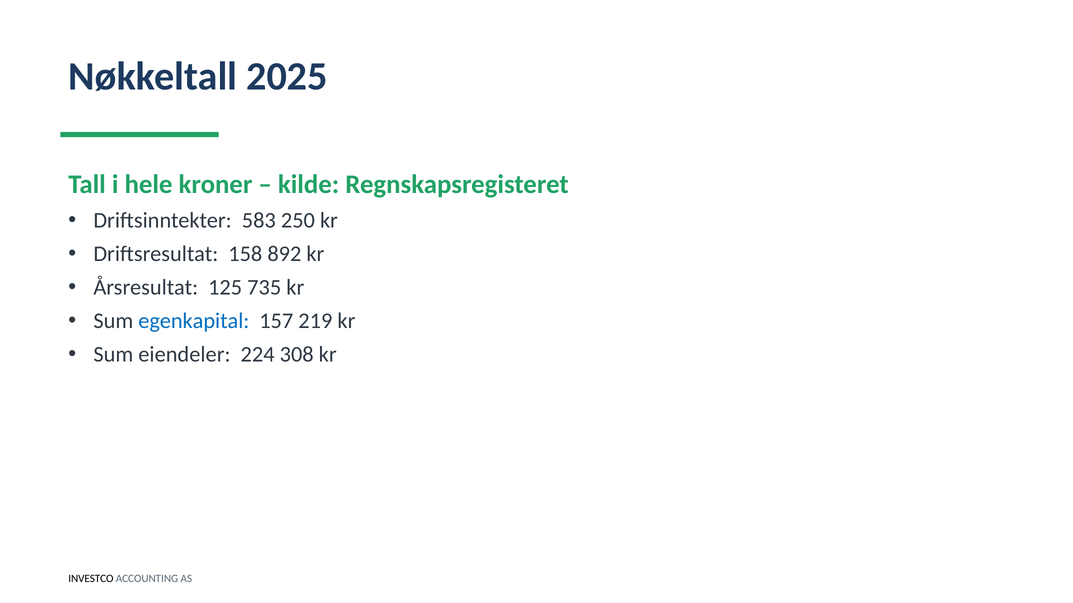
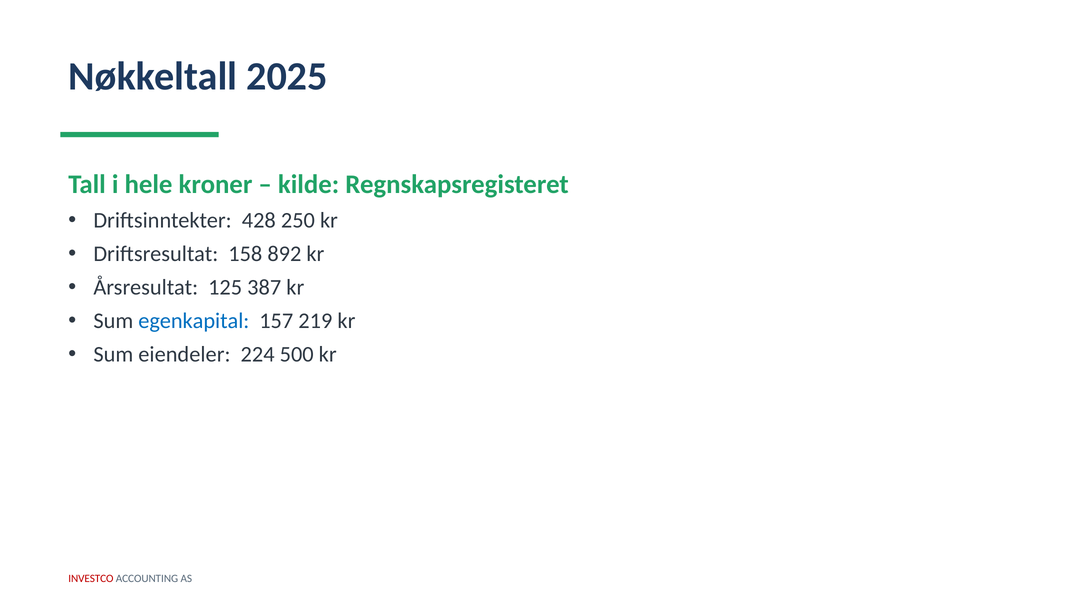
583: 583 -> 428
735: 735 -> 387
308: 308 -> 500
INVESTCO colour: black -> red
